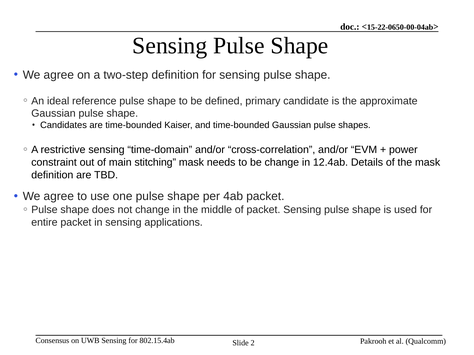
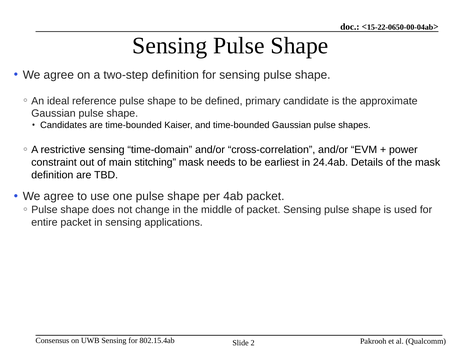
be change: change -> earliest
12.4ab: 12.4ab -> 24.4ab
